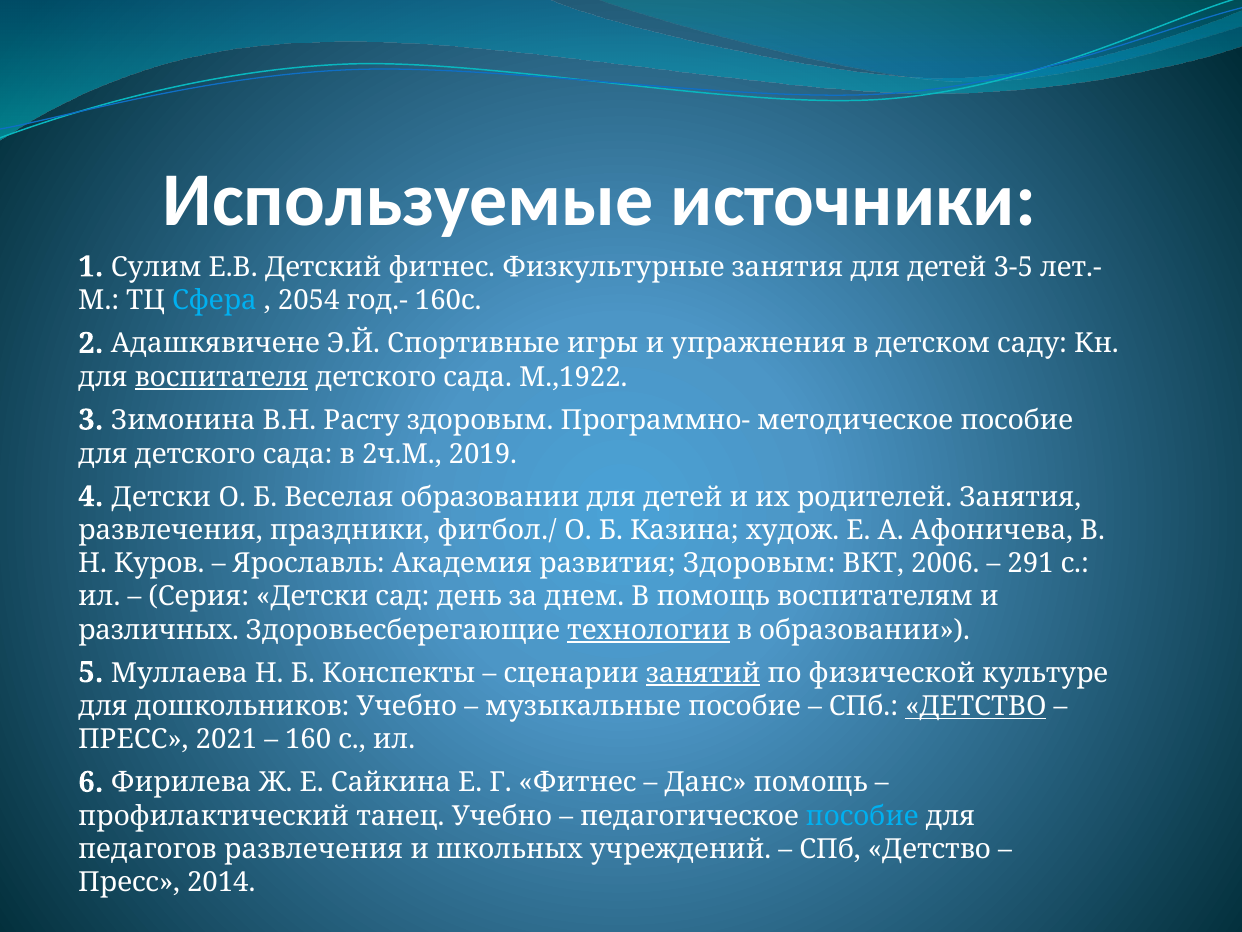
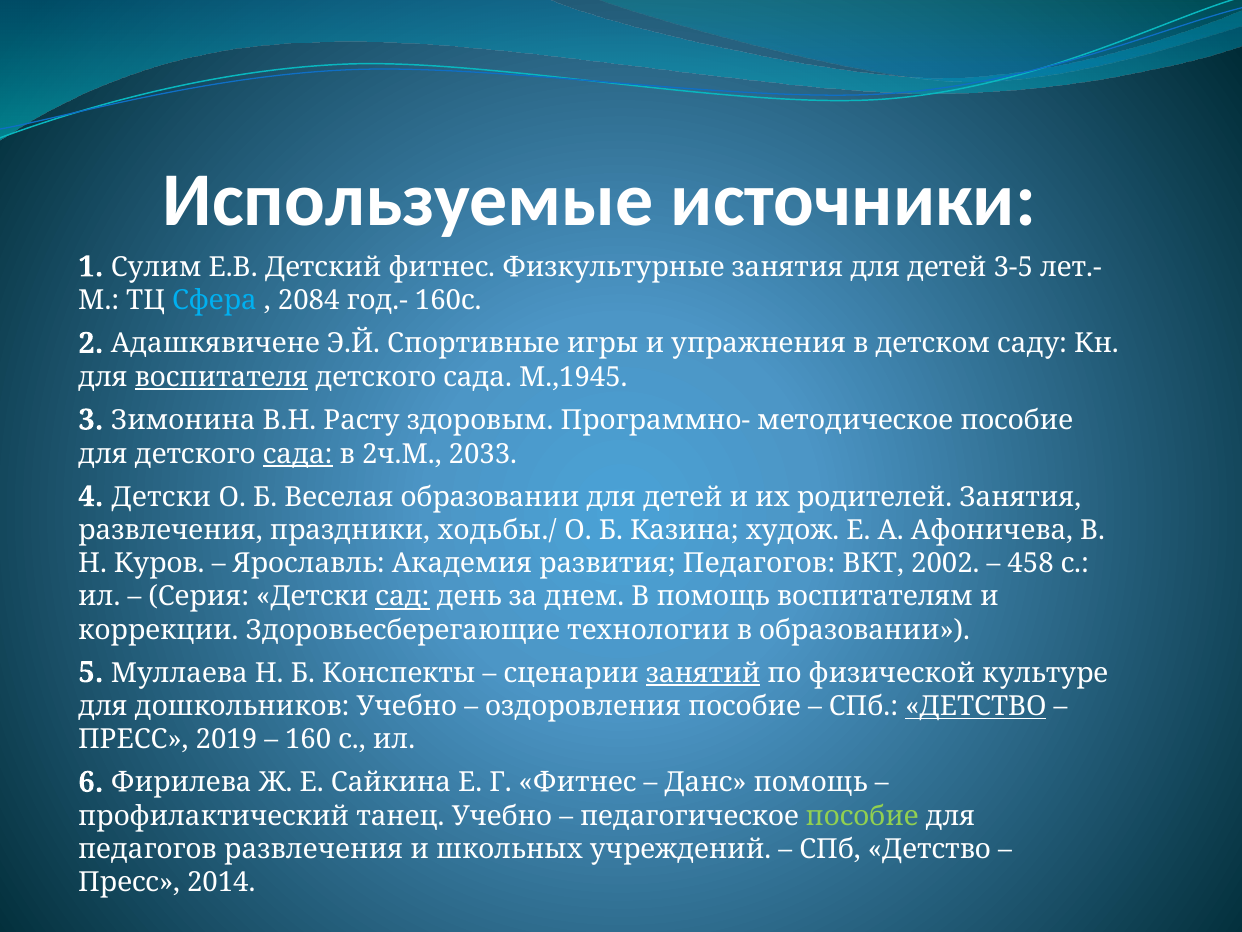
2054: 2054 -> 2084
М.,1922: М.,1922 -> М.,1945
сада at (298, 454) underline: none -> present
2019: 2019 -> 2033
фитбол./: фитбол./ -> ходьбы./
развития Здоровым: Здоровым -> Педагогов
2006: 2006 -> 2002
291: 291 -> 458
сад underline: none -> present
различных: различных -> коррекции
технологии underline: present -> none
музыкальные: музыкальные -> оздоровления
2021: 2021 -> 2019
пособие at (862, 816) colour: light blue -> light green
